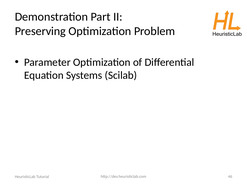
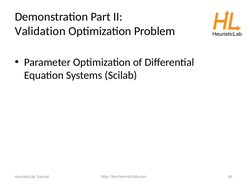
Preserving: Preserving -> Validation
